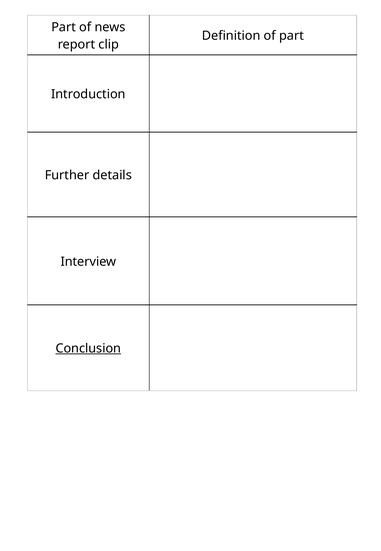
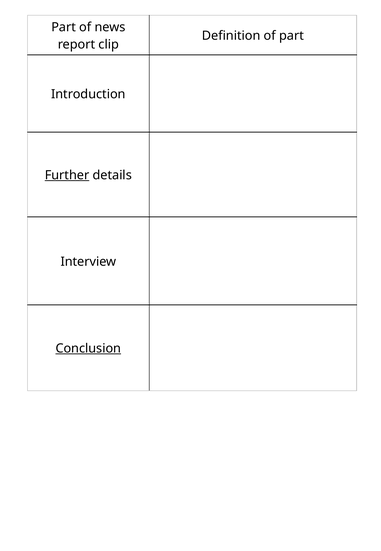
Further underline: none -> present
